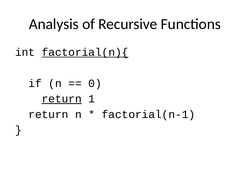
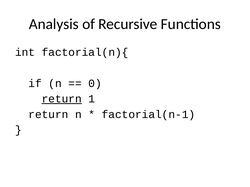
factorial(n){ underline: present -> none
